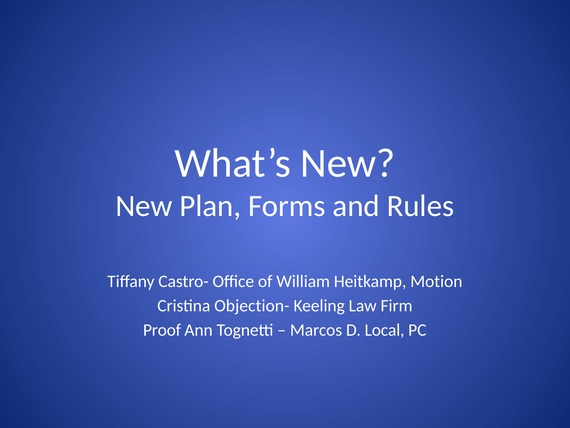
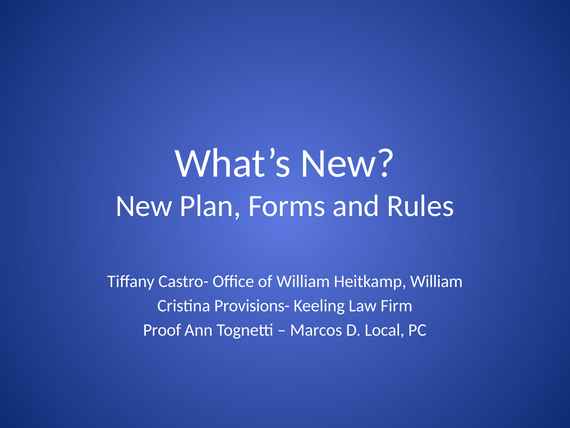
Heitkamp Motion: Motion -> William
Objection-: Objection- -> Provisions-
